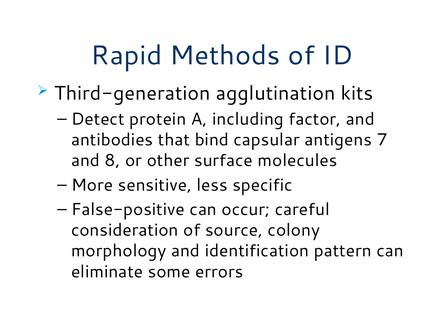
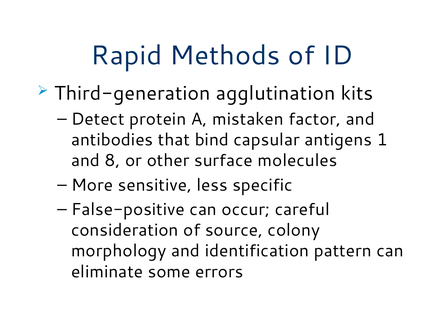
including: including -> mistaken
7: 7 -> 1
